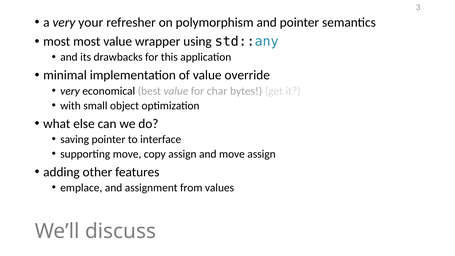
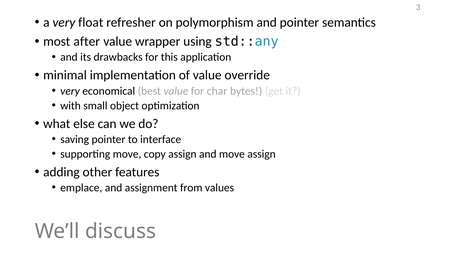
your: your -> float
most most: most -> after
